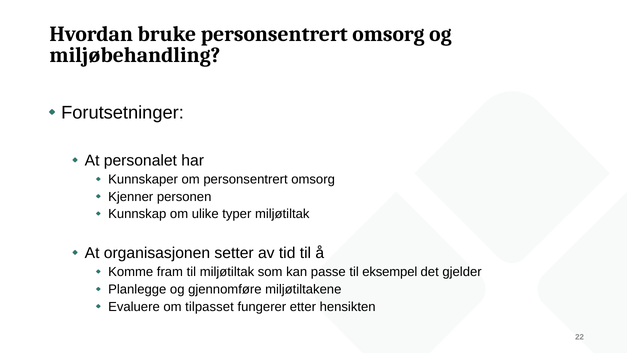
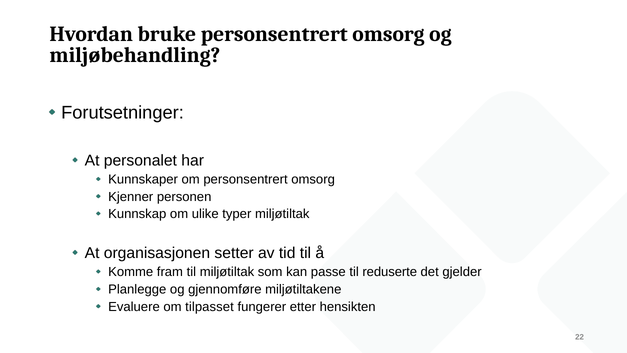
eksempel: eksempel -> reduserte
